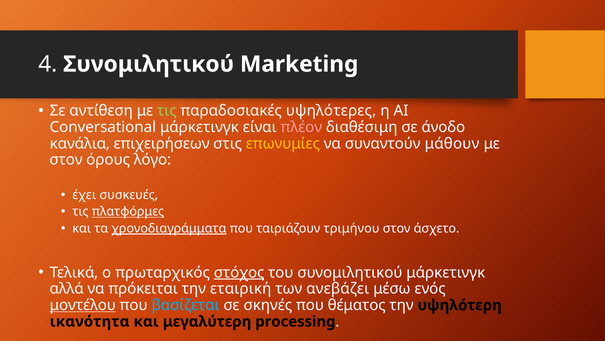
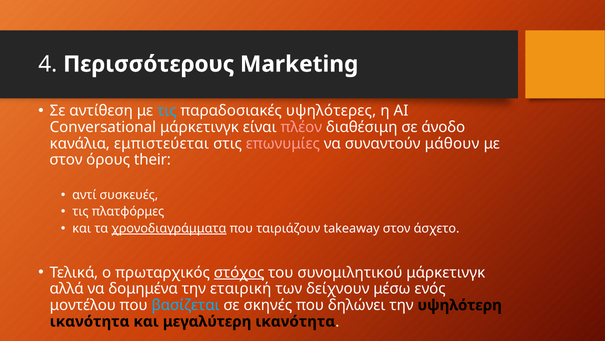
4 Συνομιλητικού: Συνομιλητικού -> Περισσότερους
τις at (167, 111) colour: light green -> light blue
επιχειρήσεων: επιχειρήσεων -> εμπιστεύεται
επωνυμίες colour: yellow -> pink
λόγο: λόγο -> their
έχει: έχει -> αντί
πλατφόρμες underline: present -> none
τριμήνου: τριμήνου -> takeaway
πρόκειται: πρόκειται -> δομημένα
ανεβάζει: ανεβάζει -> δείχνουν
μοντέλου underline: present -> none
θέματος: θέματος -> δηλώνει
μεγαλύτερη processing: processing -> ικανότητα
